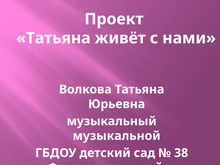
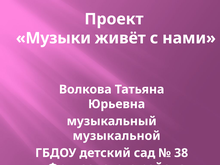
Татьяна at (53, 38): Татьяна -> Музыки
